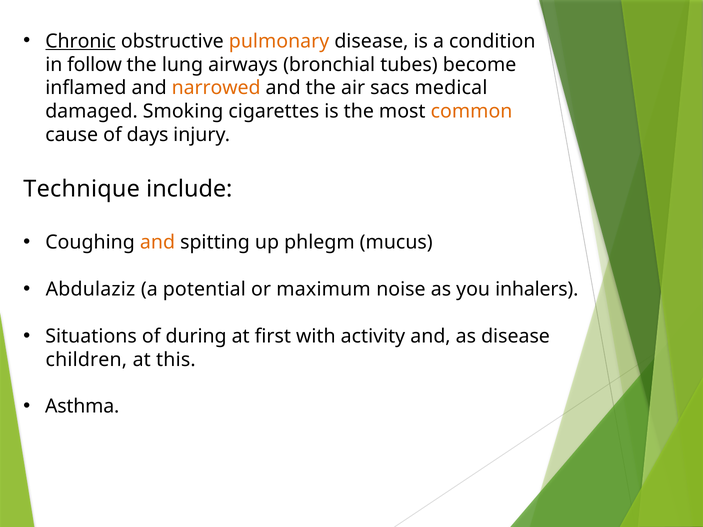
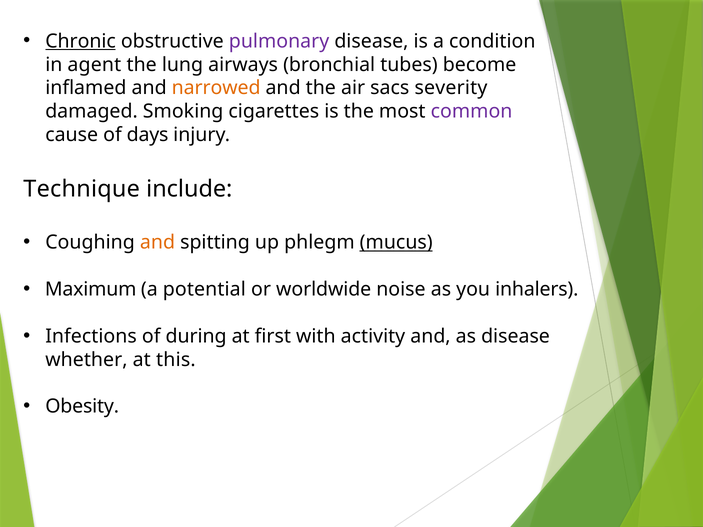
pulmonary colour: orange -> purple
follow: follow -> agent
medical: medical -> severity
common colour: orange -> purple
mucus underline: none -> present
Abdulaziz: Abdulaziz -> Maximum
maximum: maximum -> worldwide
Situations: Situations -> Infections
children: children -> whether
Asthma: Asthma -> Obesity
